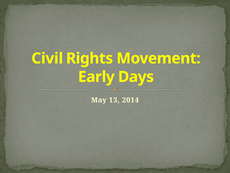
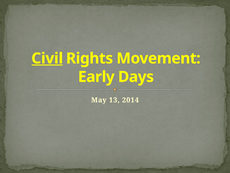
Civil underline: none -> present
